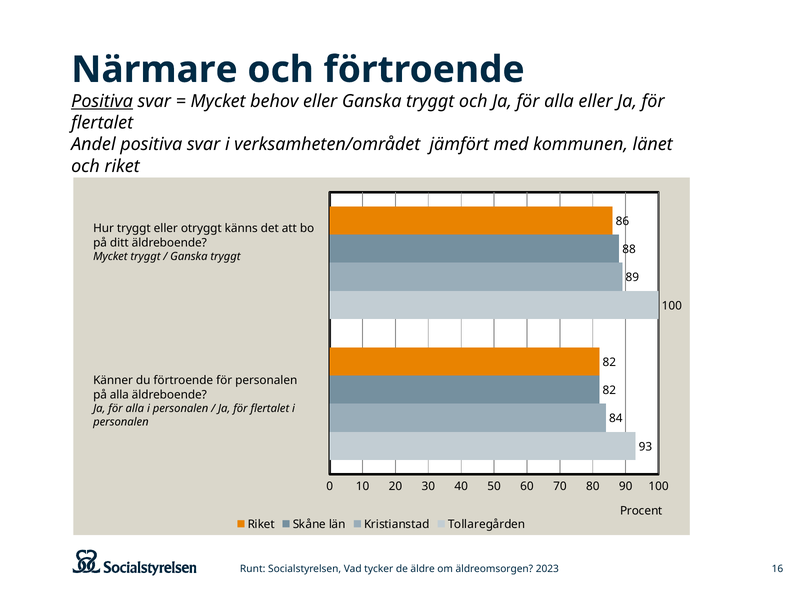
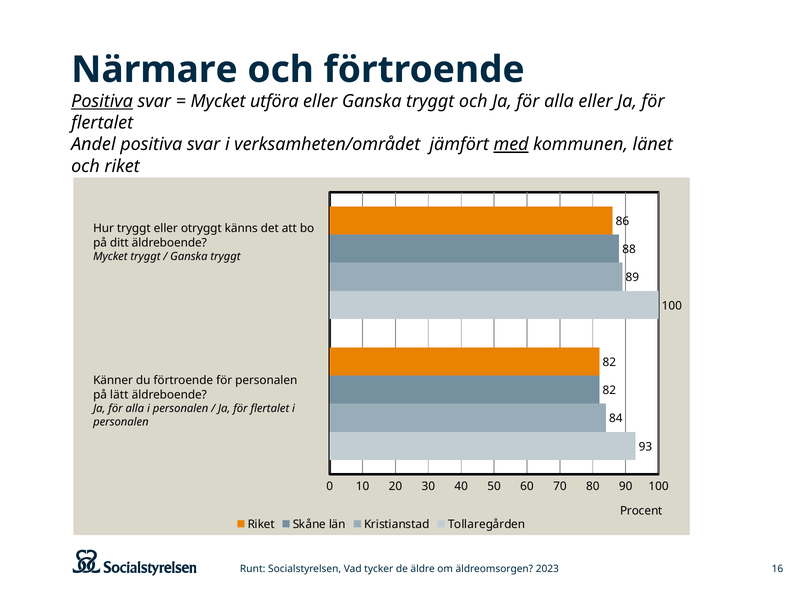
behov: behov -> utföra
med underline: none -> present
på alla: alla -> lätt
